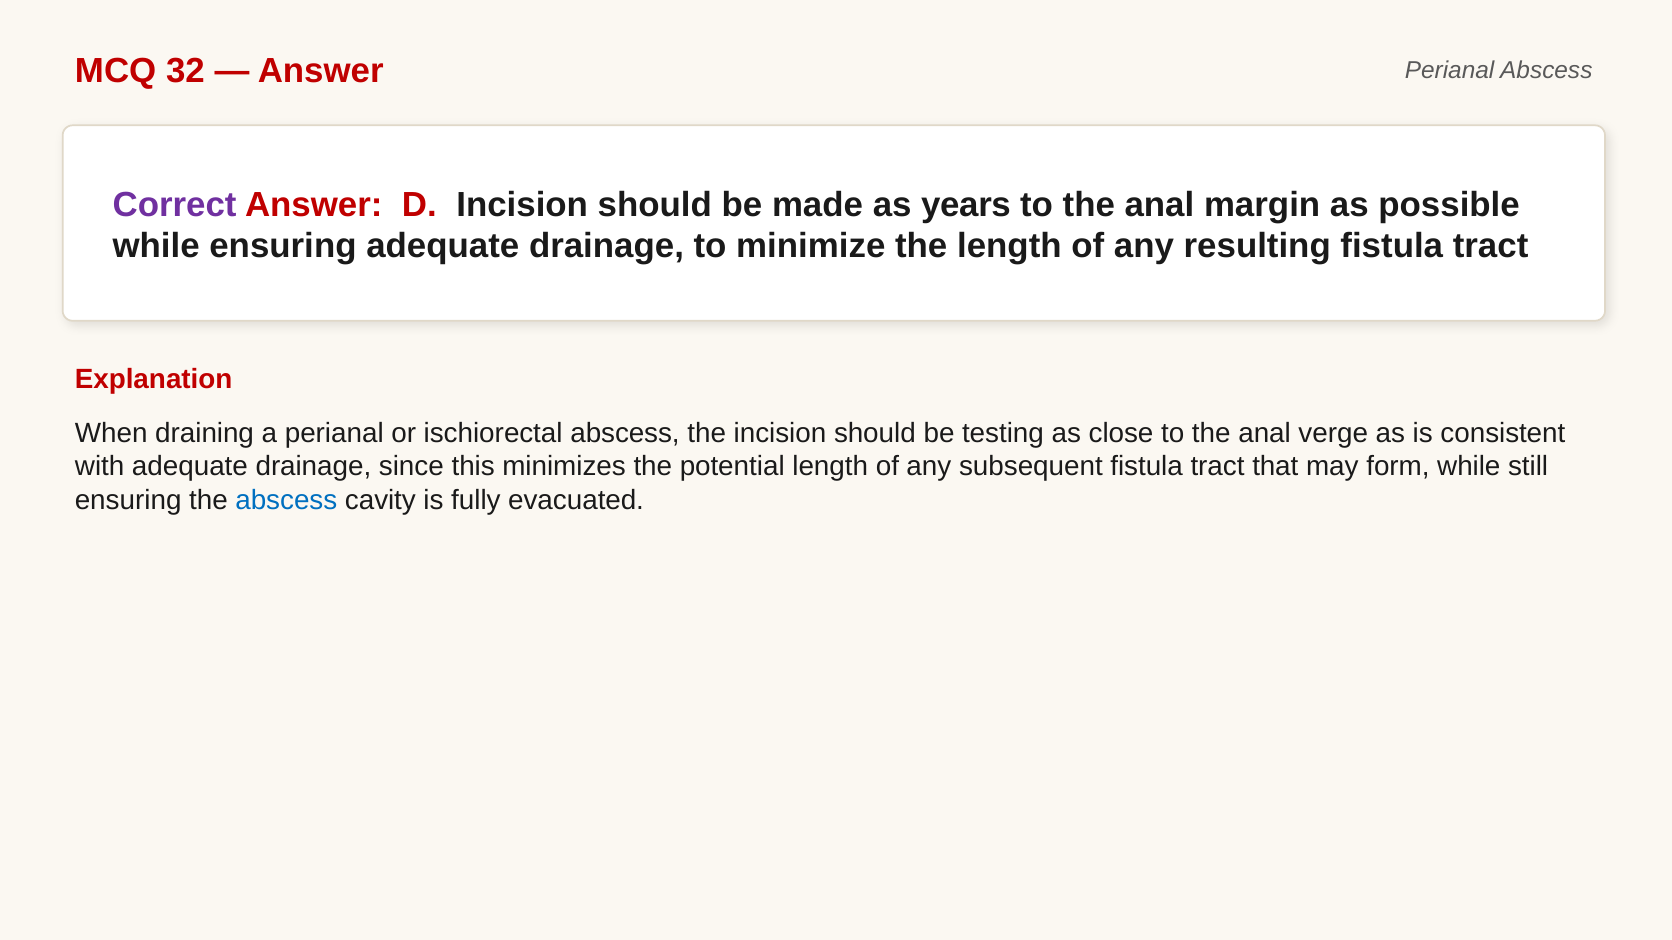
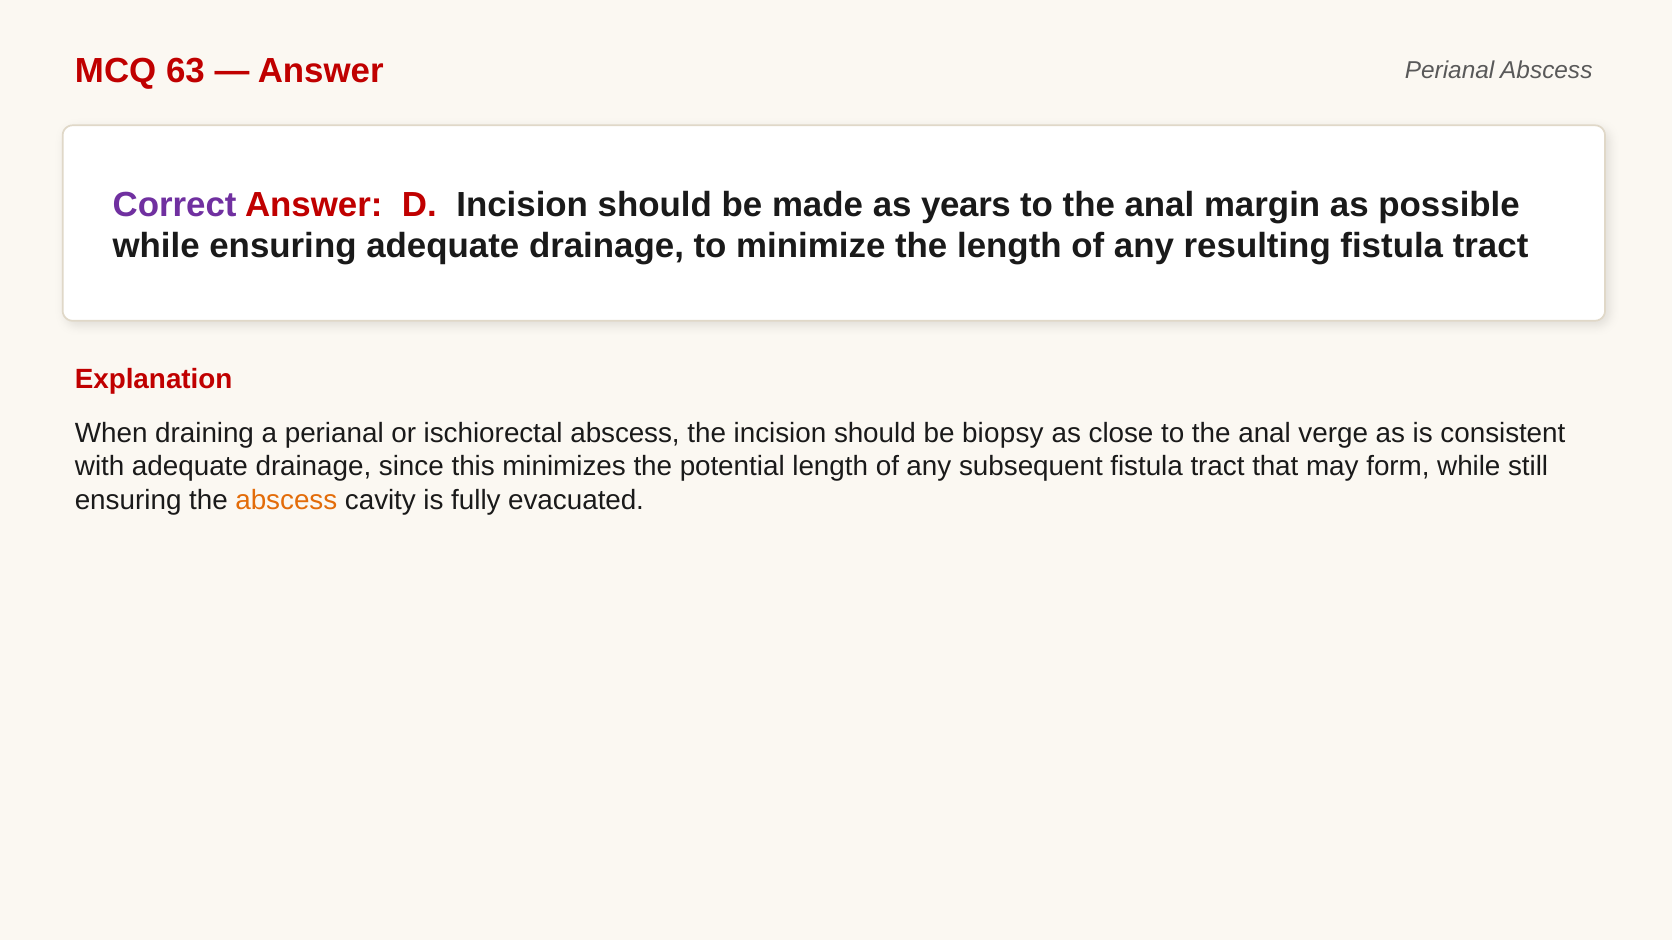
32: 32 -> 63
testing: testing -> biopsy
abscess at (286, 500) colour: blue -> orange
